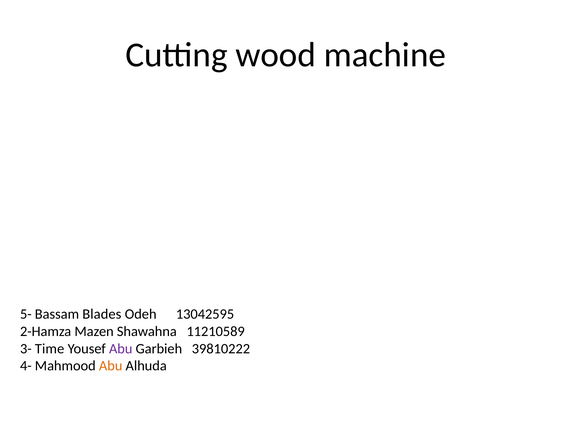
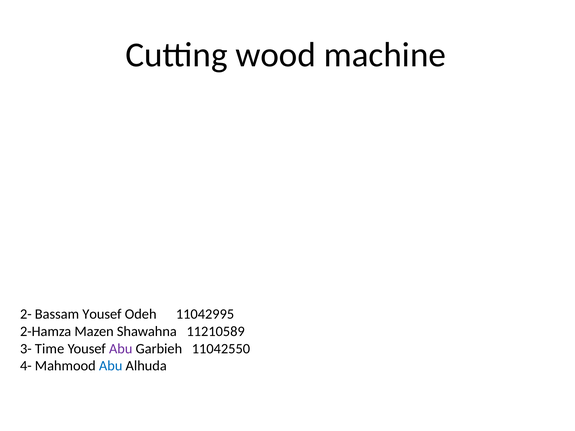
5-: 5- -> 2-
Bassam Blades: Blades -> Yousef
13042595: 13042595 -> 11042995
39810222: 39810222 -> 11042550
Abu at (111, 366) colour: orange -> blue
